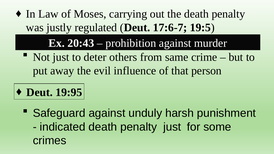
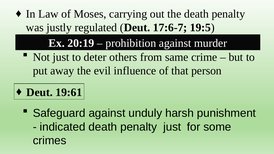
20:43: 20:43 -> 20:19
19:95: 19:95 -> 19:61
